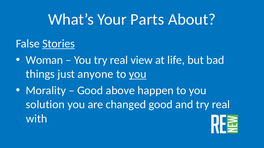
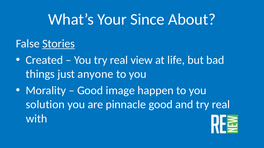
Parts: Parts -> Since
Woman: Woman -> Created
you at (138, 74) underline: present -> none
above: above -> image
changed: changed -> pinnacle
